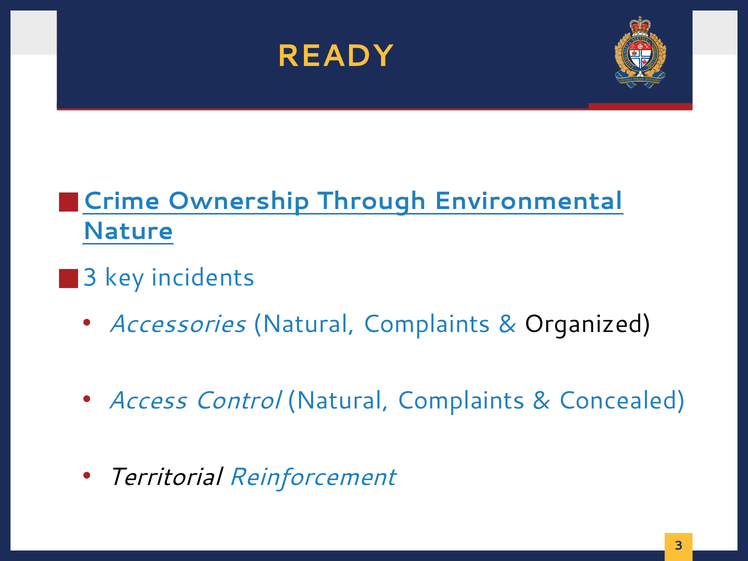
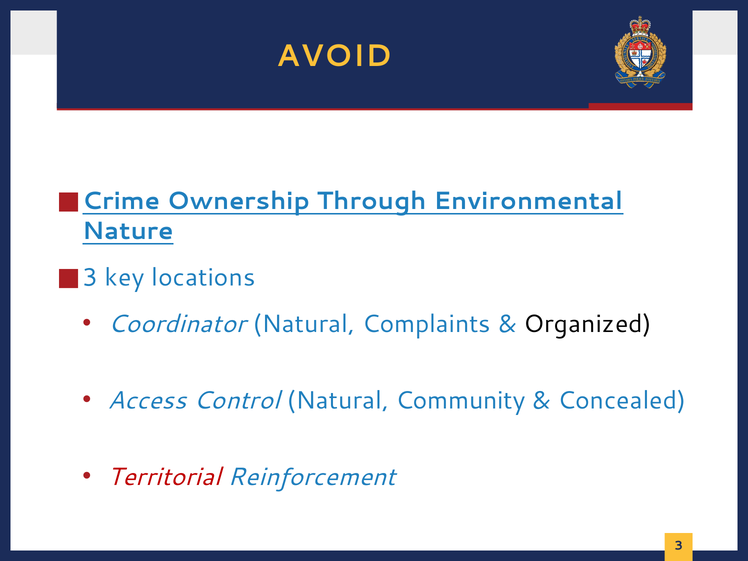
READY: READY -> AVOID
incidents: incidents -> locations
Accessories: Accessories -> Coordinator
Control Natural Complaints: Complaints -> Community
Territorial colour: black -> red
